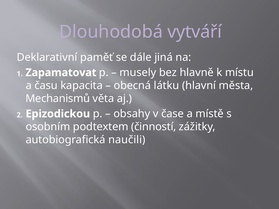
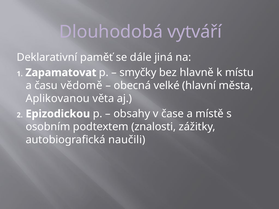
musely: musely -> smyčky
kapacita: kapacita -> vědomě
látku: látku -> velké
Mechanismů: Mechanismů -> Aplikovanou
činností: činností -> znalosti
